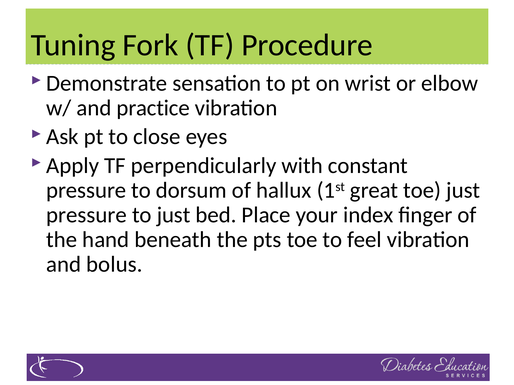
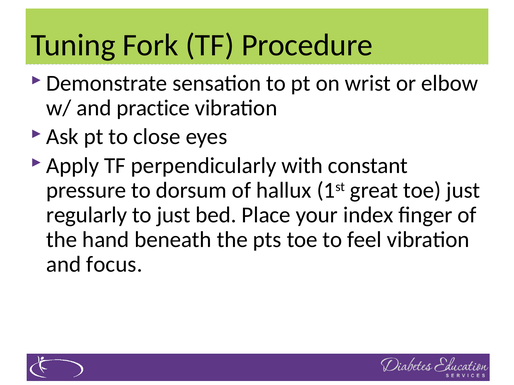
pressure at (87, 215): pressure -> regularly
bolus: bolus -> focus
